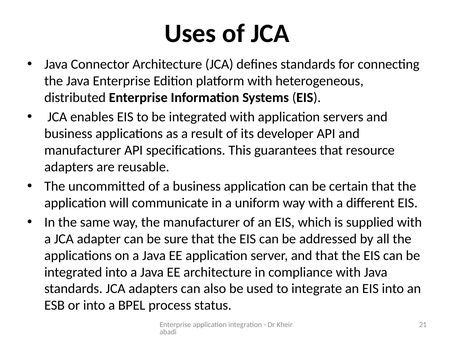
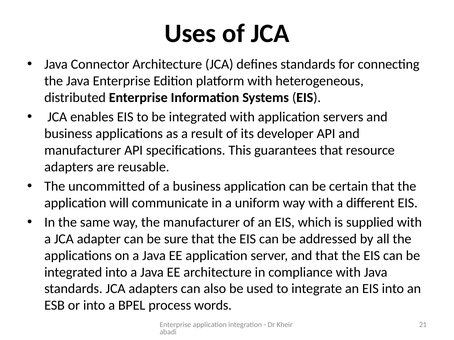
status: status -> words
